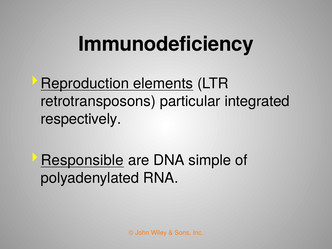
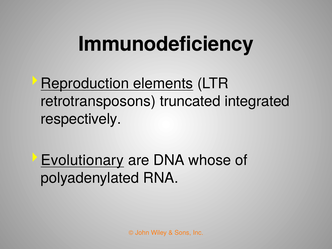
particular: particular -> truncated
Responsible: Responsible -> Evolutionary
simple: simple -> whose
